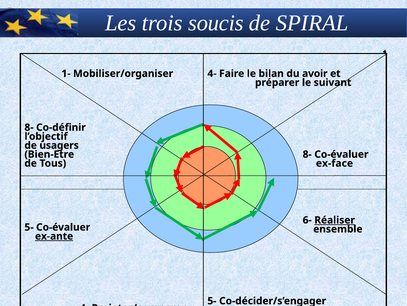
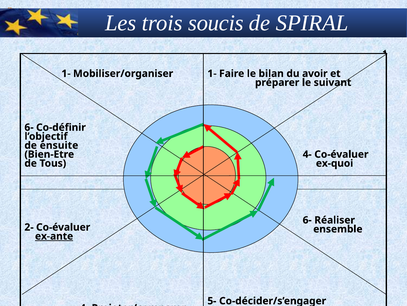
4- at (212, 73): 4- -> 1-
8- at (29, 127): 8- -> 6-
usagers: usagers -> ensuite
8- at (307, 154): 8- -> 4-
ex-face: ex-face -> ex-quoi
Réaliser underline: present -> none
5- at (29, 227): 5- -> 2-
